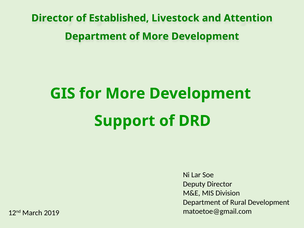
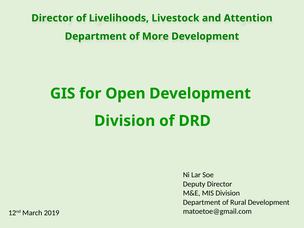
Established: Established -> Livelihoods
for More: More -> Open
Support at (125, 121): Support -> Division
